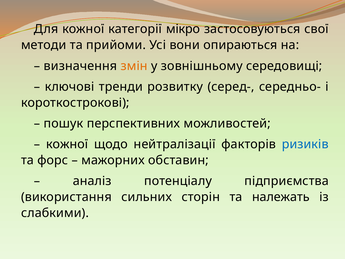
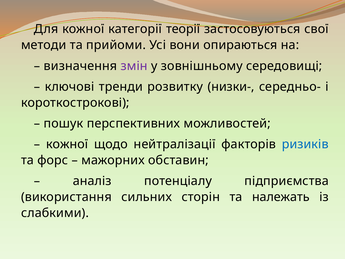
мікро: мікро -> теорії
змін colour: orange -> purple
серед-: серед- -> низки-
